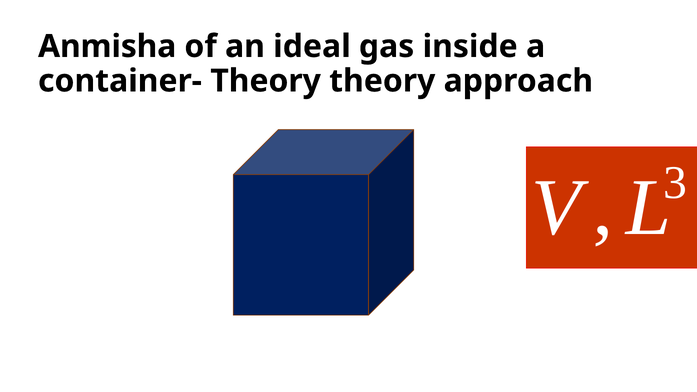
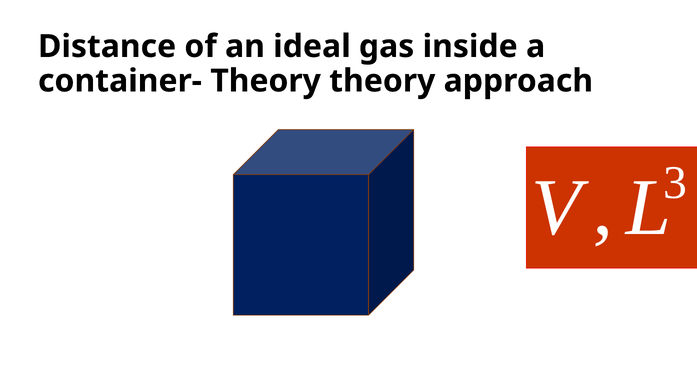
Anmisha: Anmisha -> Distance
